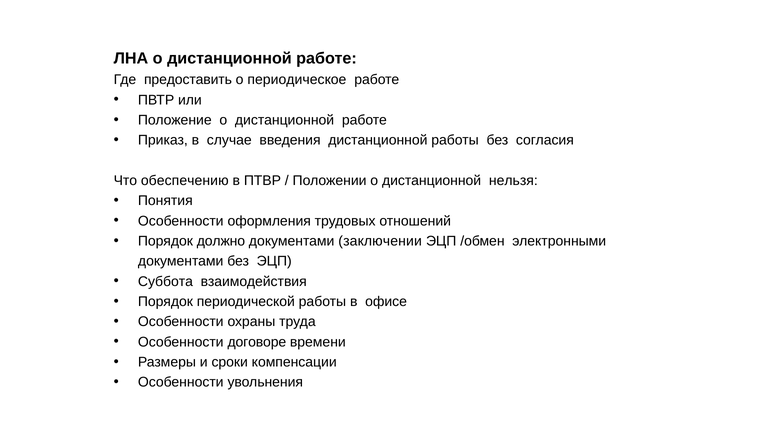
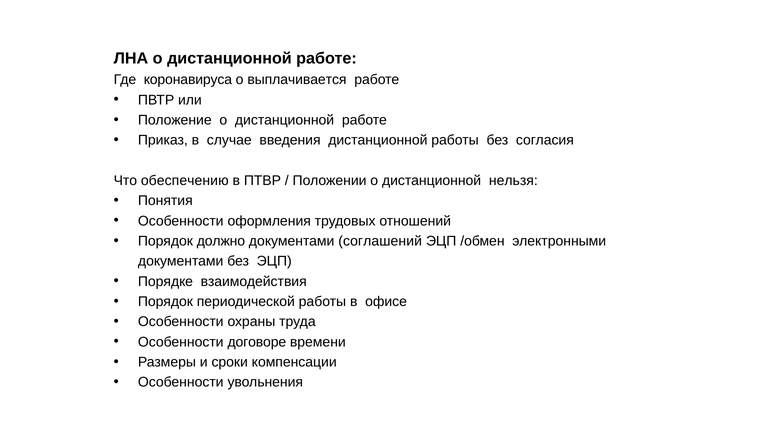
предоставить: предоставить -> коронавируса
периодическое: периодическое -> выплачивается
заключении: заключении -> соглашений
Суббота: Суббота -> Порядке
